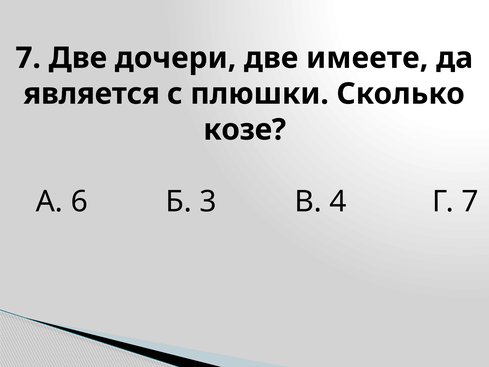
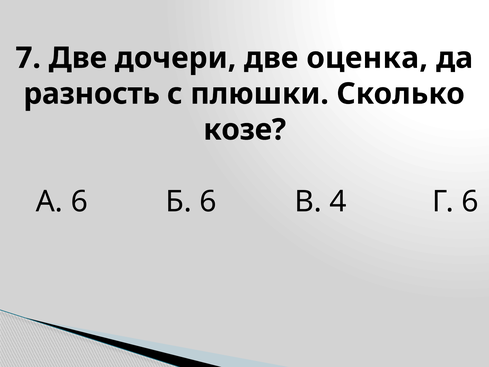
имеете: имеете -> оценка
является: является -> разность
Б 3: 3 -> 6
Г 7: 7 -> 6
